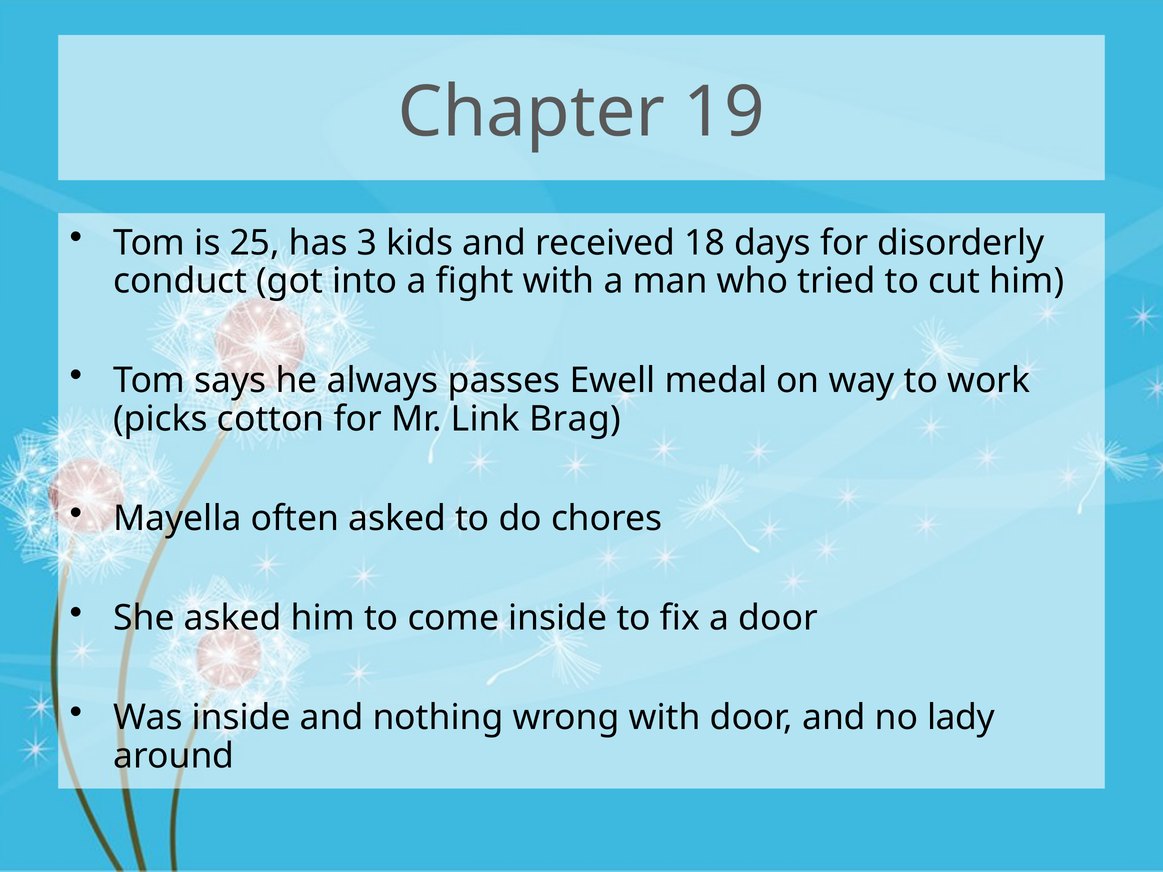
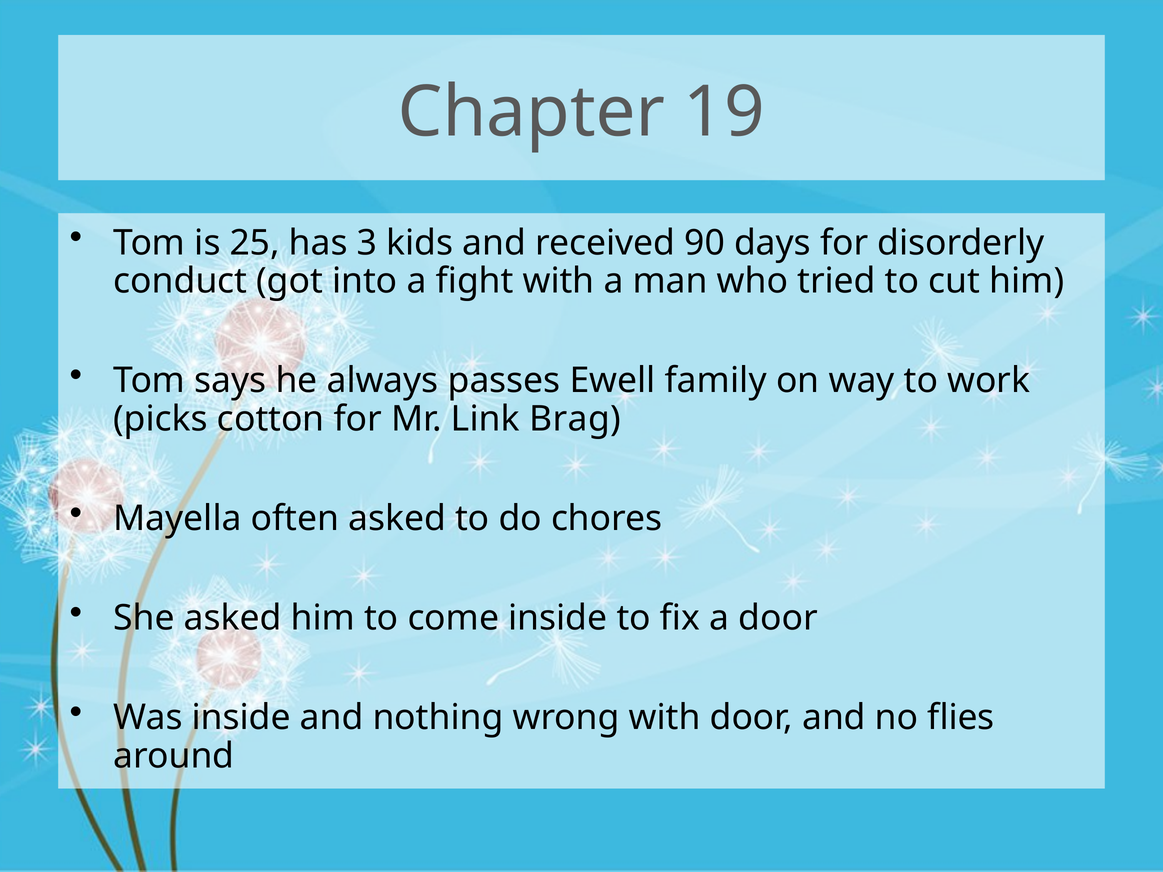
18: 18 -> 90
medal: medal -> family
lady: lady -> flies
